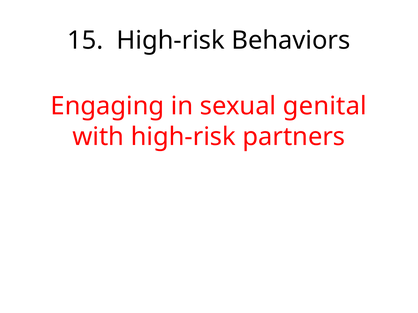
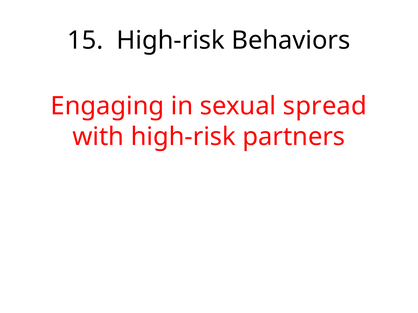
genital: genital -> spread
